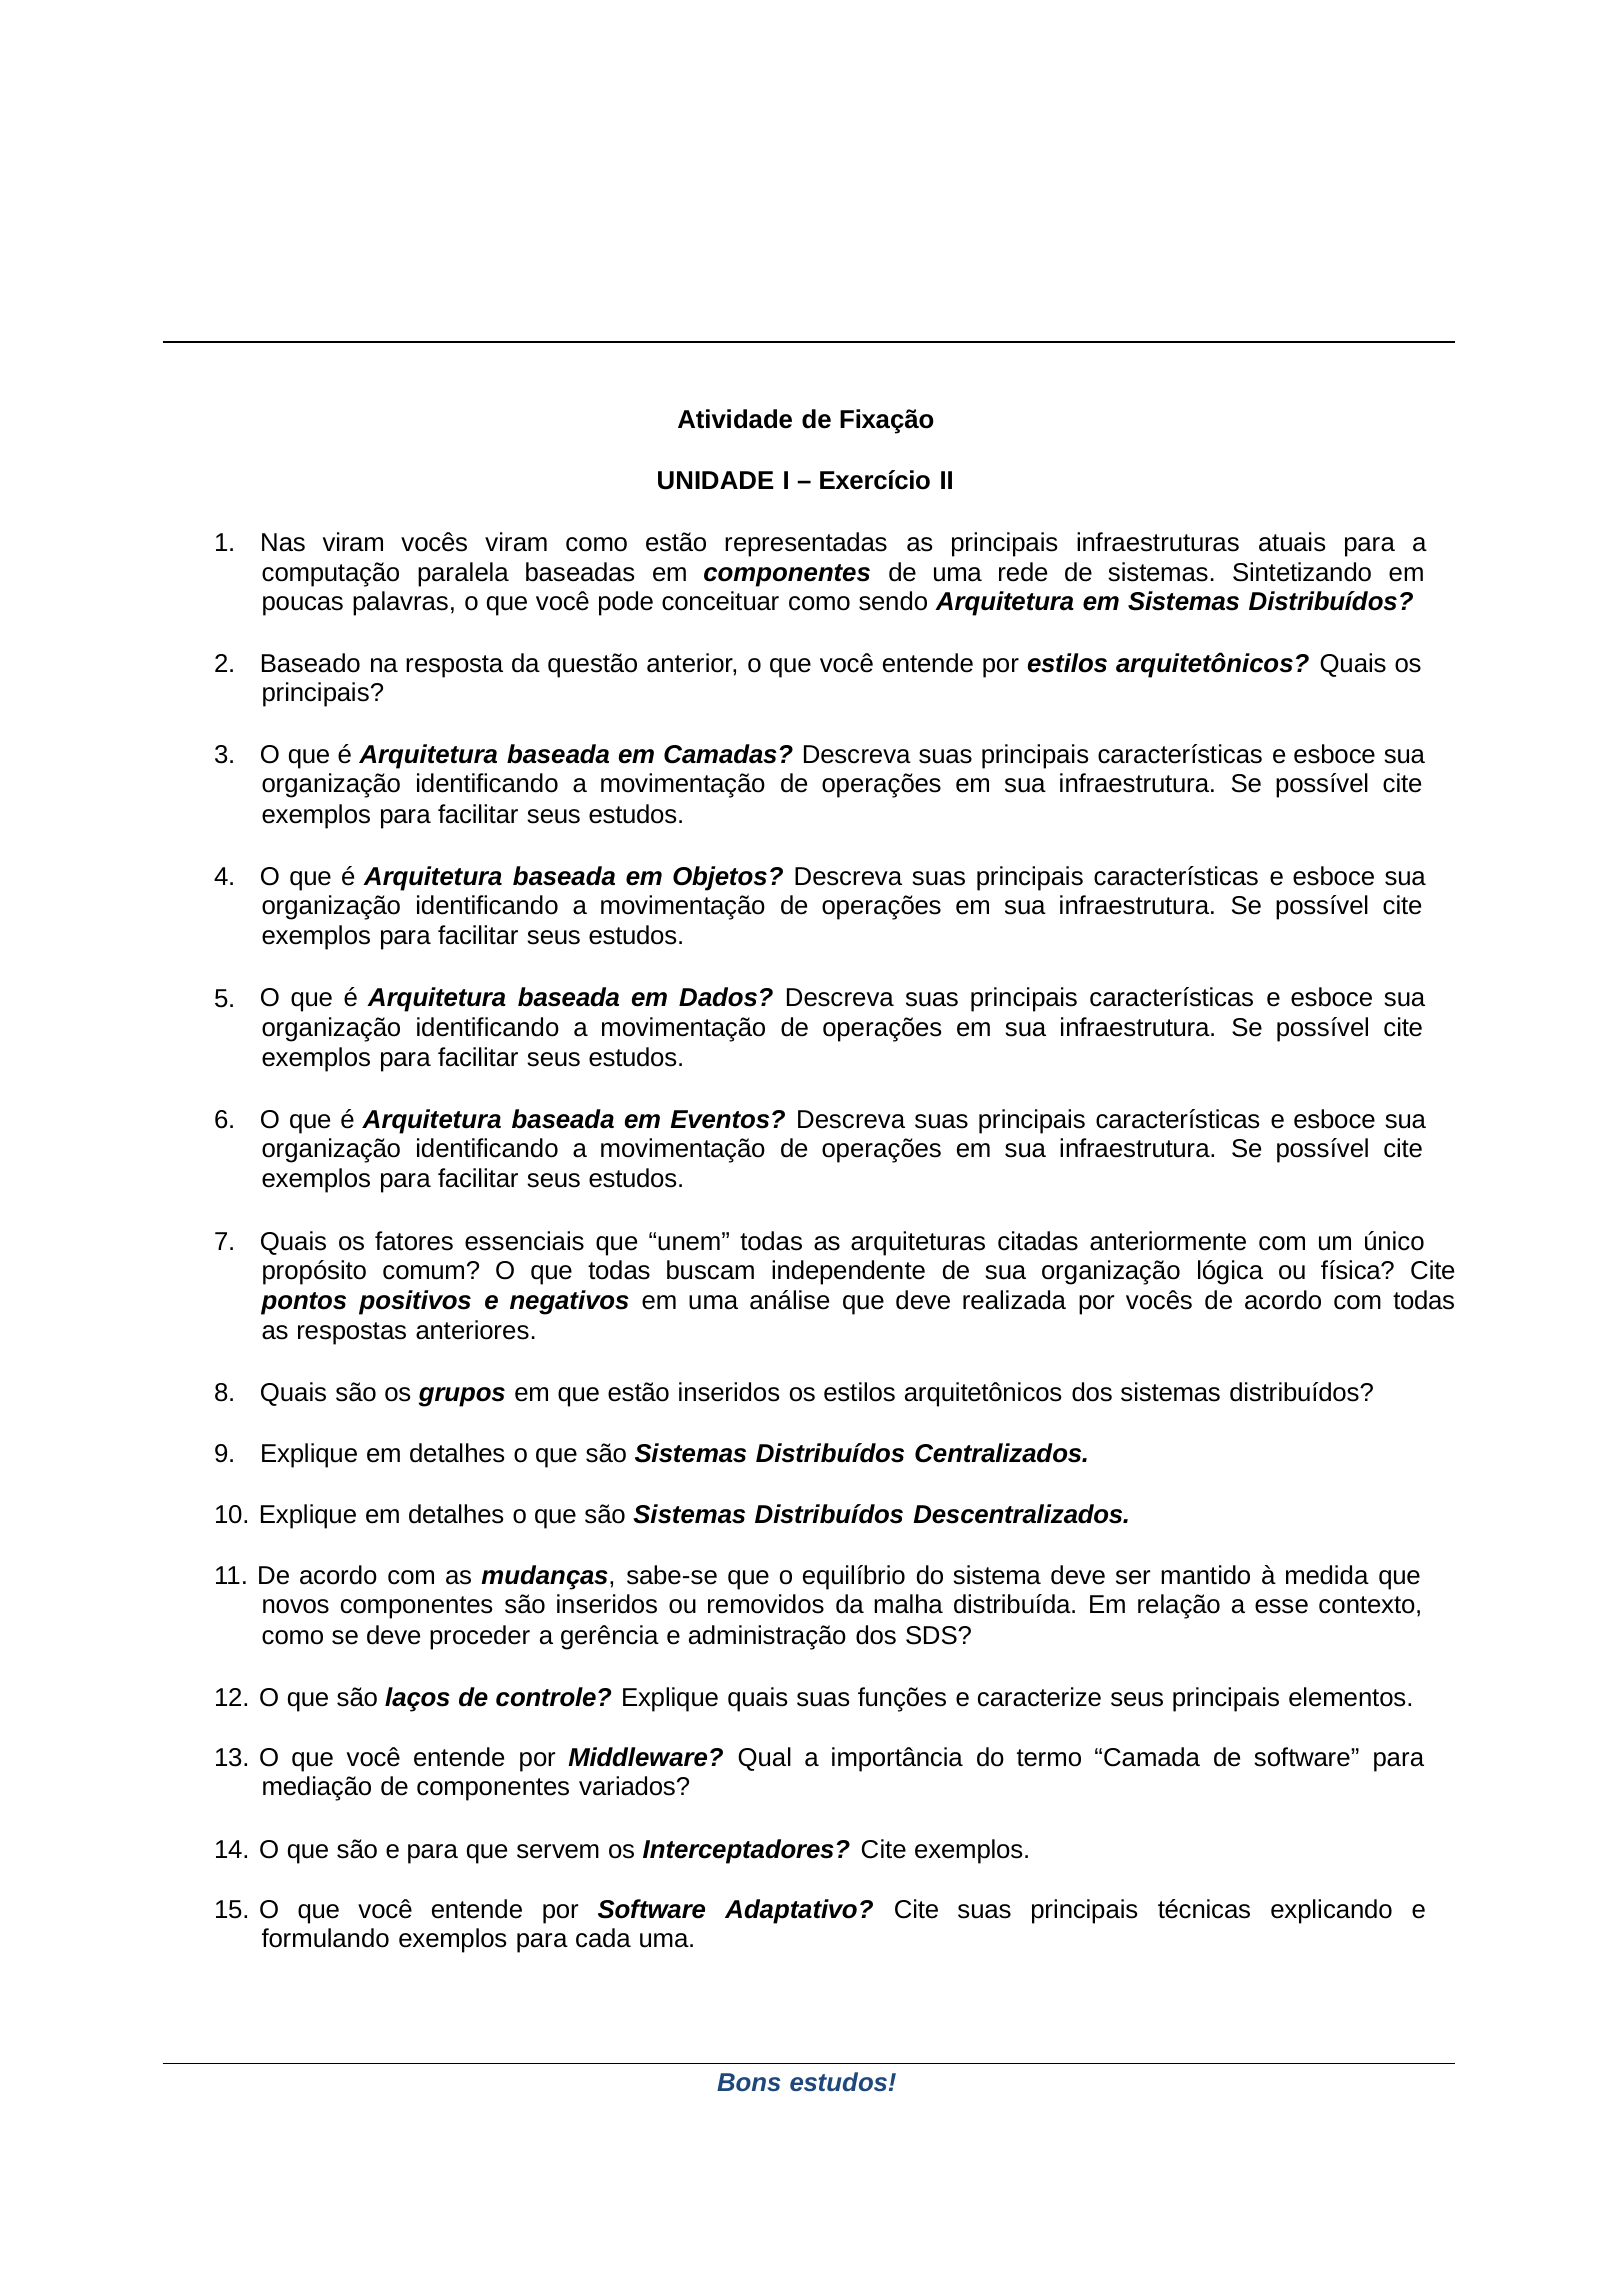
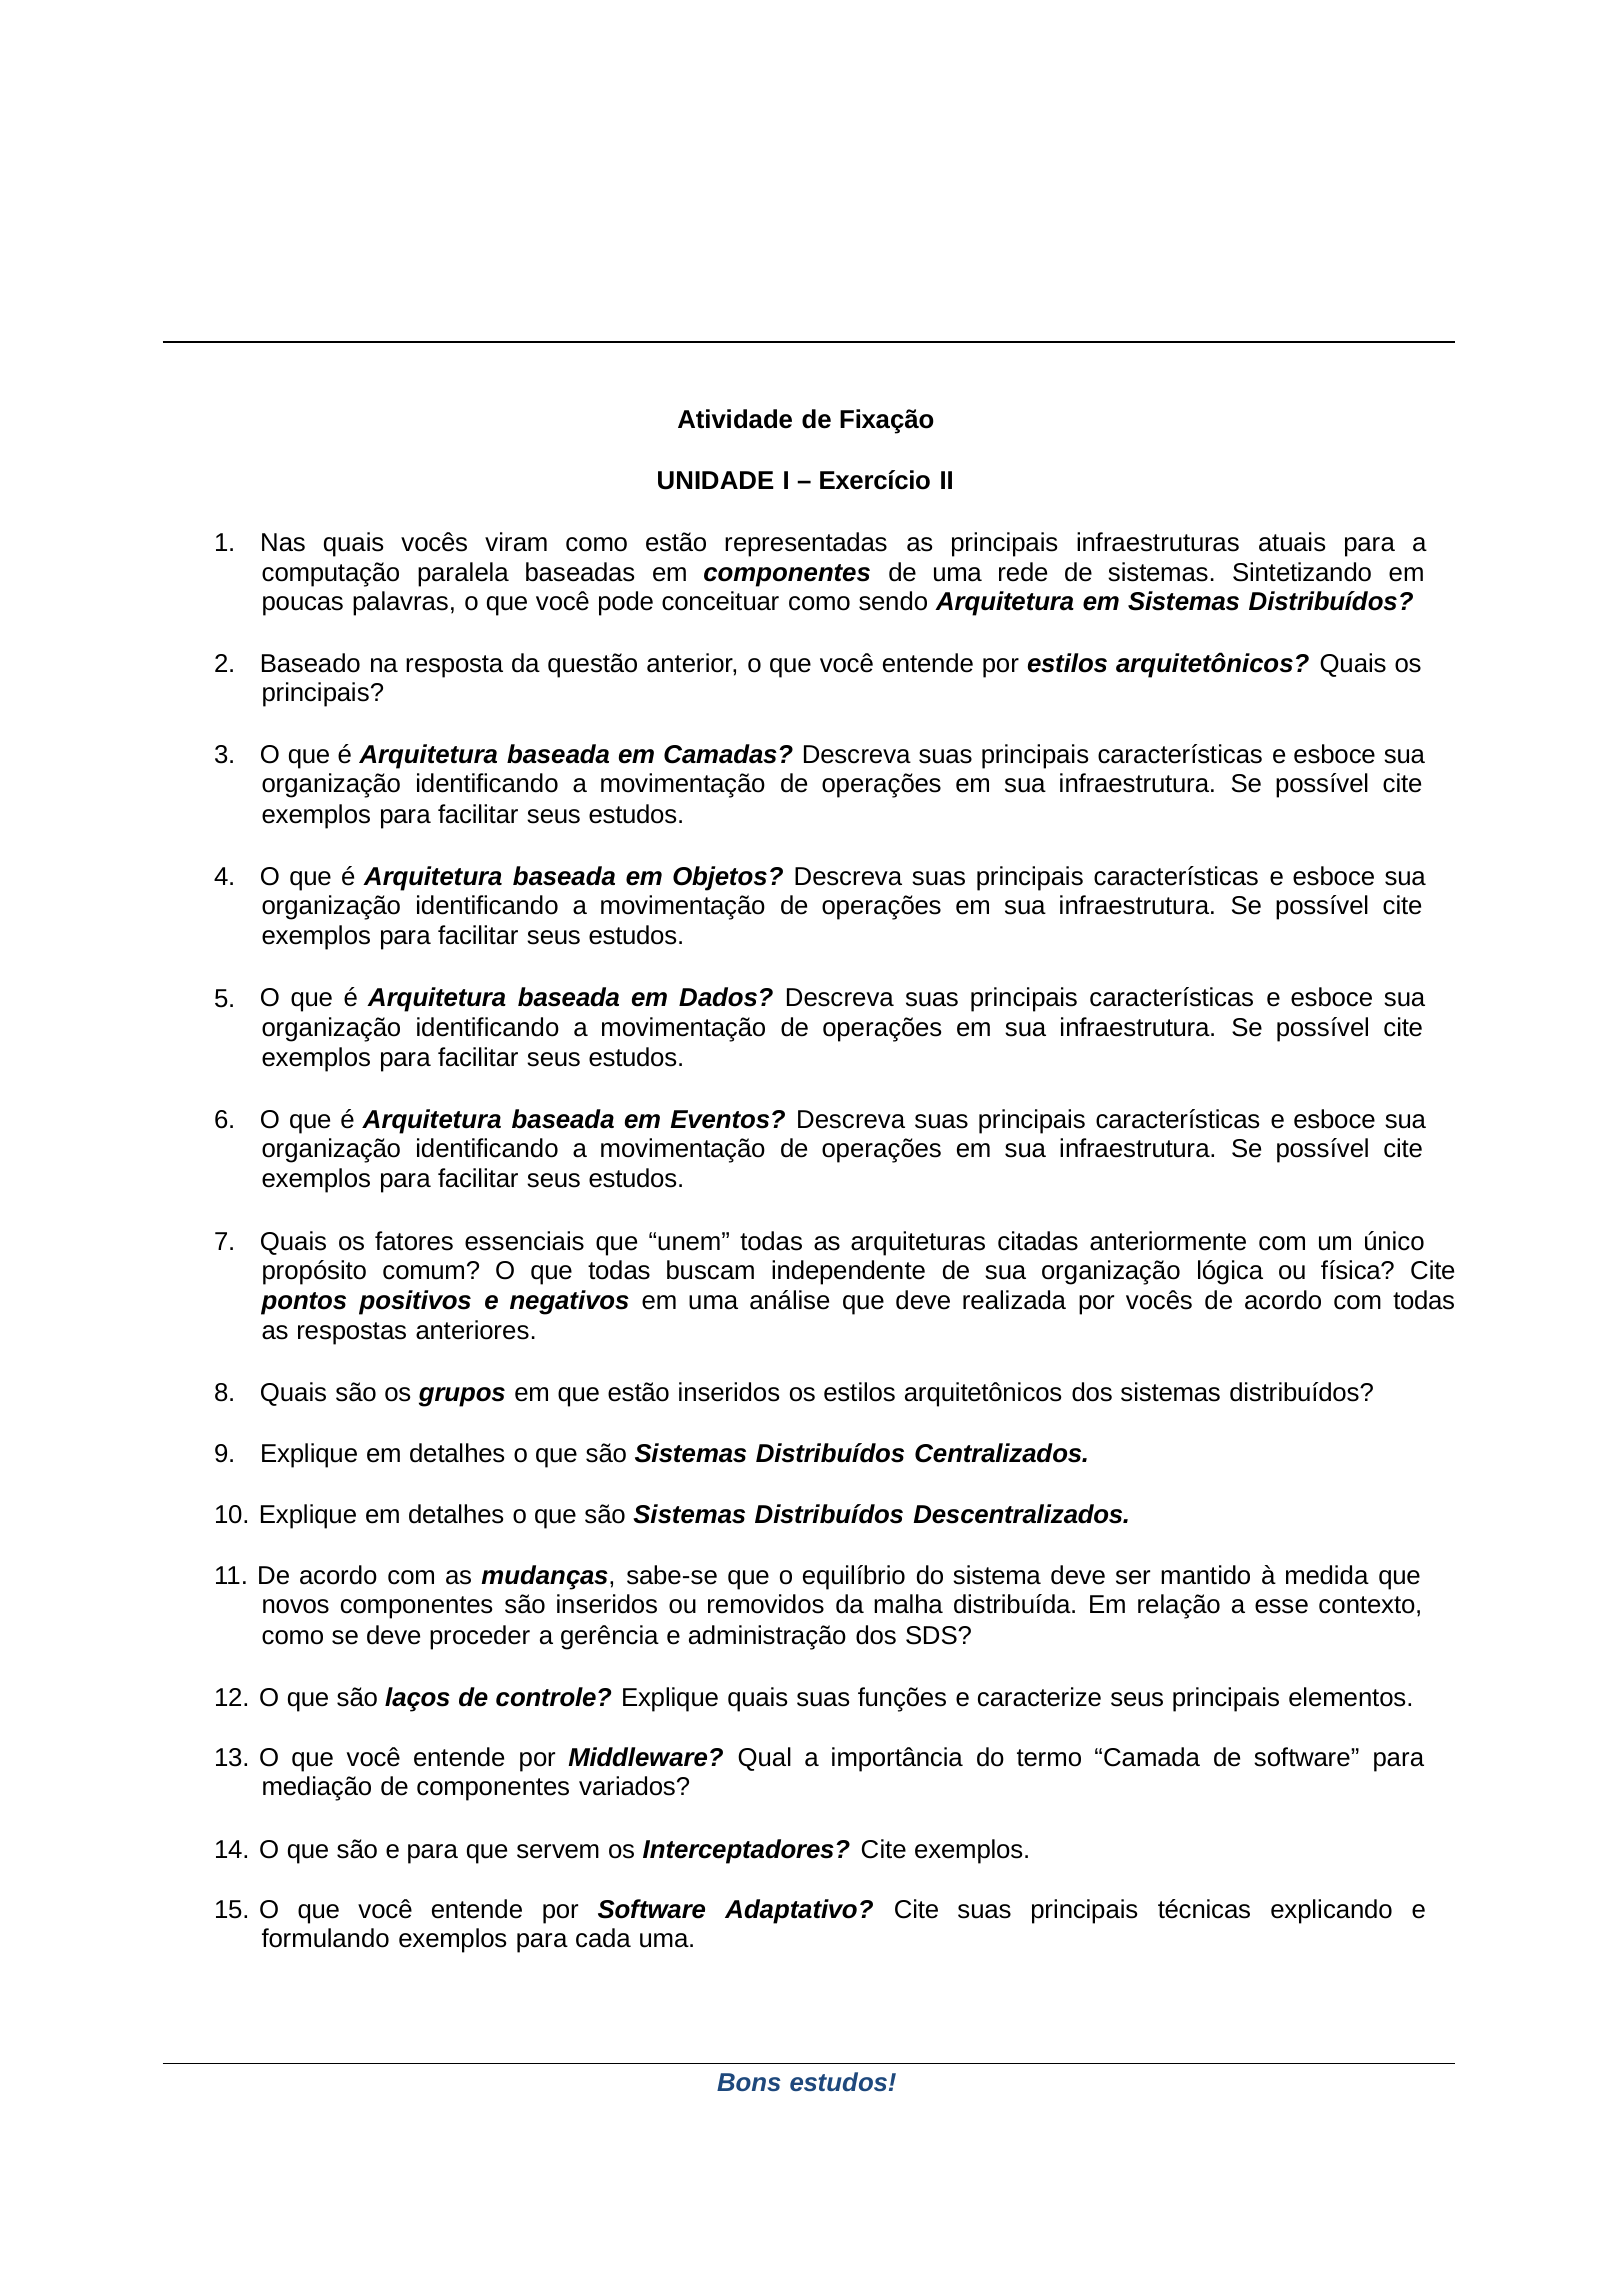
Nas viram: viram -> quais
